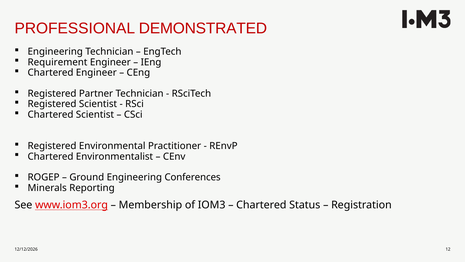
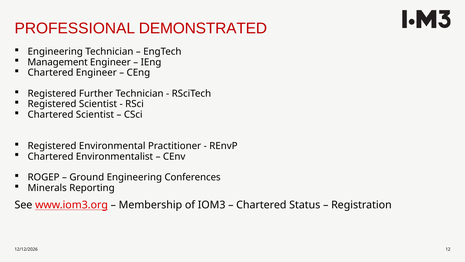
Requirement: Requirement -> Management
Partner: Partner -> Further
